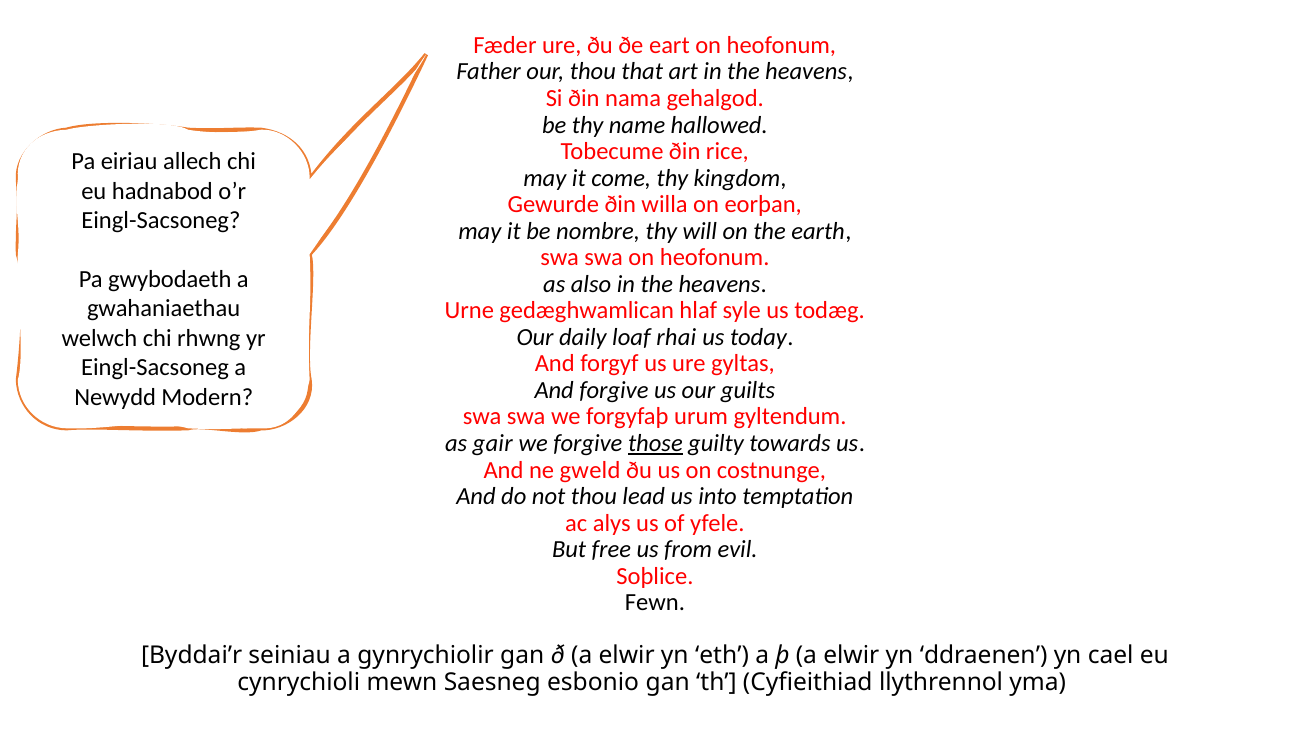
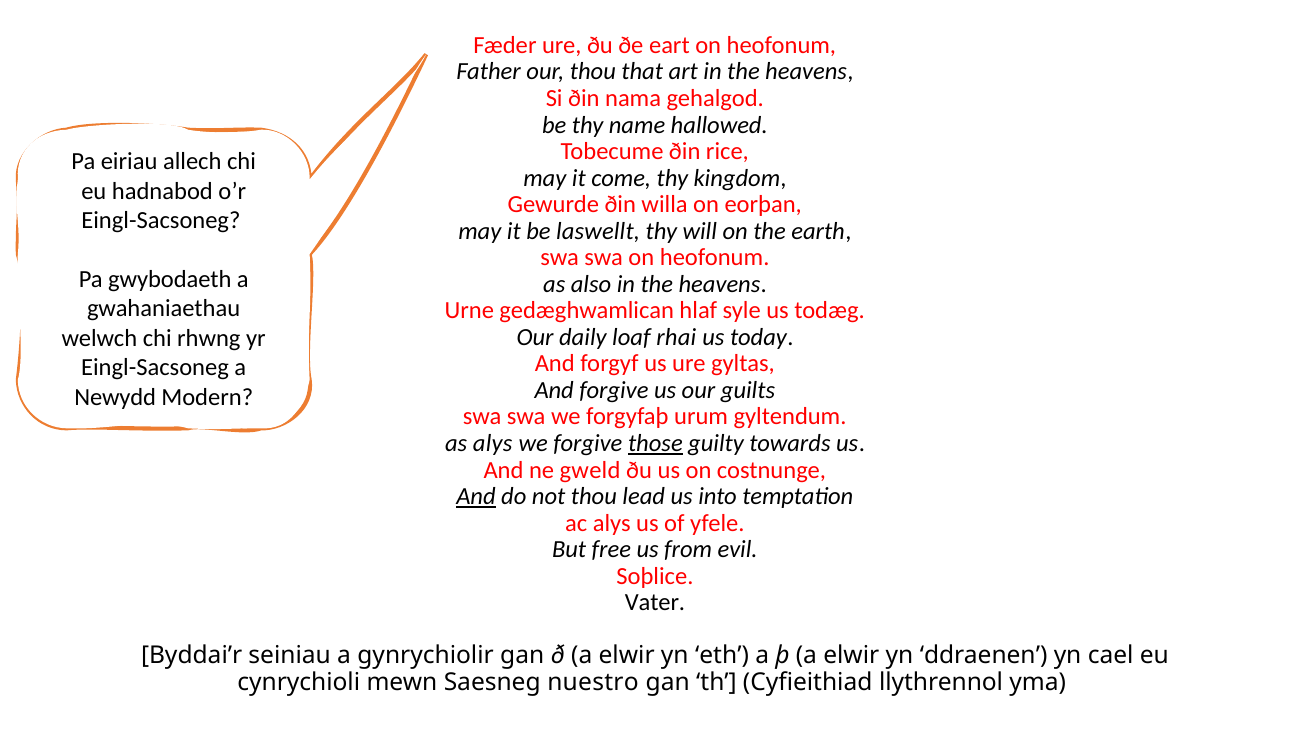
nombre: nombre -> laswellt
as gair: gair -> alys
And at (476, 496) underline: none -> present
Fewn: Fewn -> Vater
esbonio: esbonio -> nuestro
